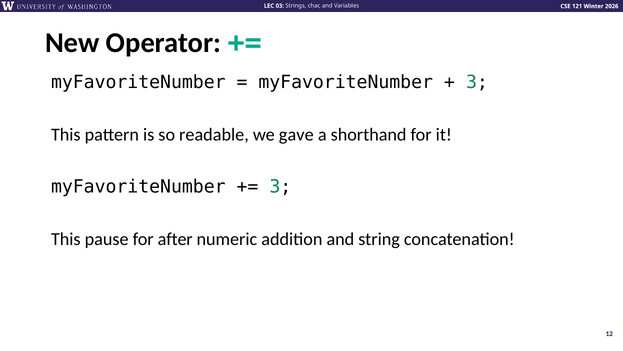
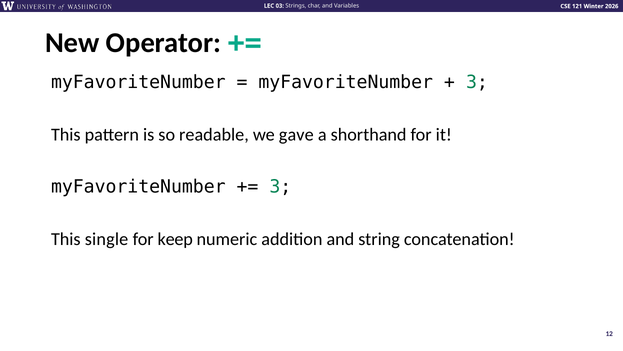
pause: pause -> single
after: after -> keep
